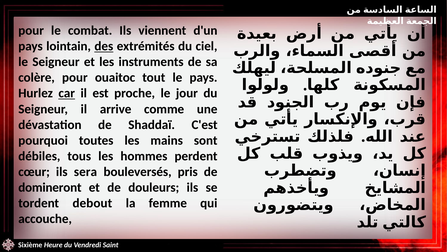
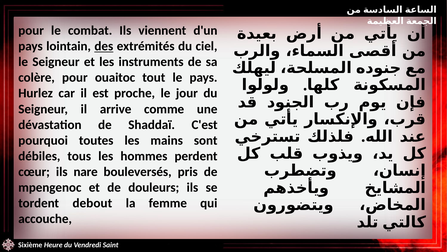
car underline: present -> none
sera: sera -> nare
domineront: domineront -> mpengenoc
